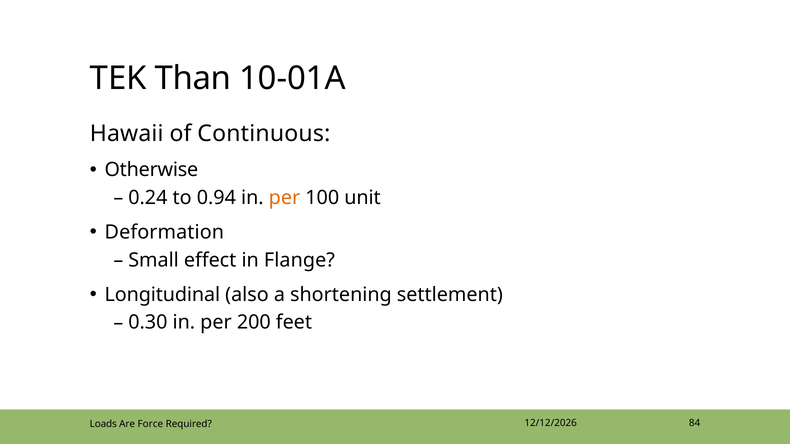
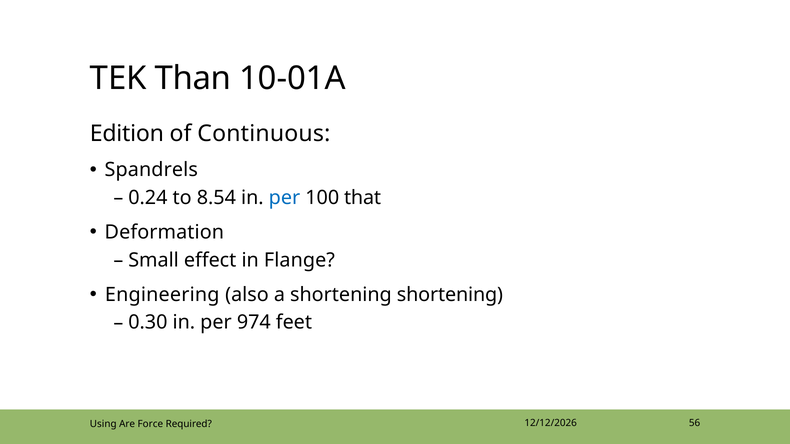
Hawaii: Hawaii -> Edition
Otherwise: Otherwise -> Spandrels
0.94: 0.94 -> 8.54
per at (284, 198) colour: orange -> blue
unit: unit -> that
Longitudinal: Longitudinal -> Engineering
shortening settlement: settlement -> shortening
200: 200 -> 974
Loads: Loads -> Using
84: 84 -> 56
